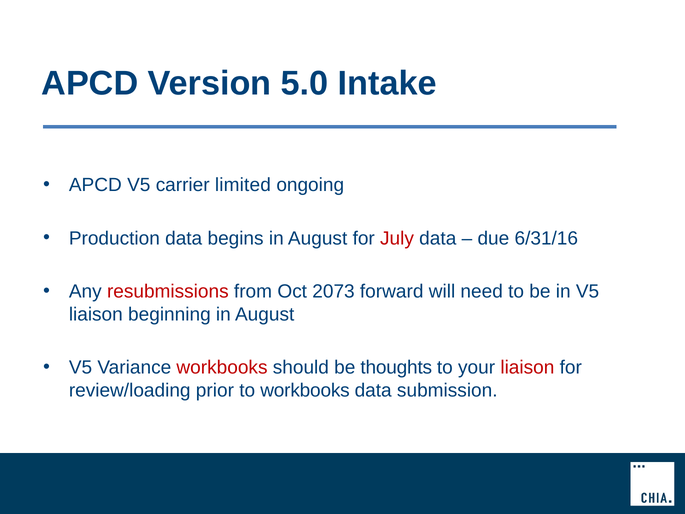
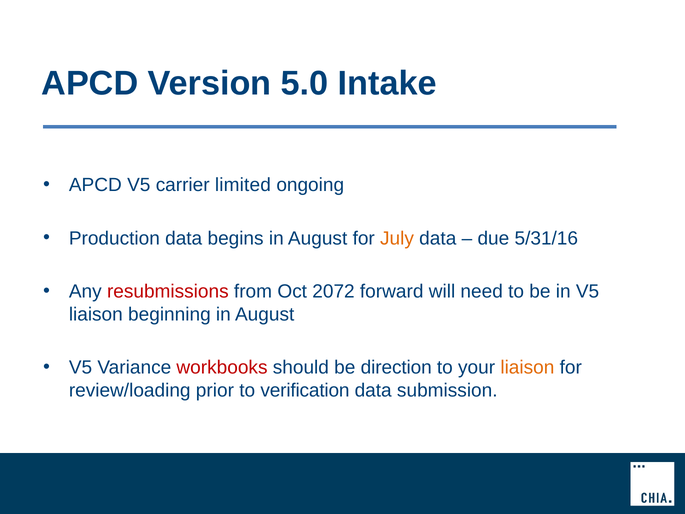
July colour: red -> orange
6/31/16: 6/31/16 -> 5/31/16
2073: 2073 -> 2072
thoughts: thoughts -> direction
liaison at (527, 368) colour: red -> orange
to workbooks: workbooks -> verification
